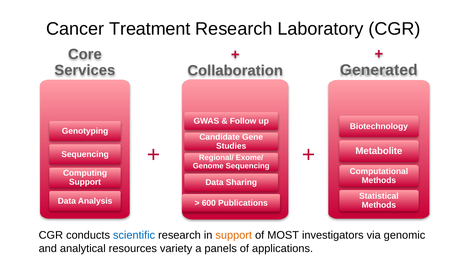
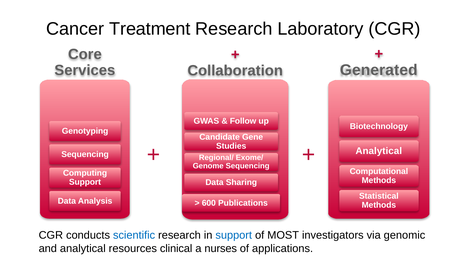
Metabolite at (379, 151): Metabolite -> Analytical
support at (234, 235) colour: orange -> blue
variety: variety -> clinical
panels: panels -> nurses
